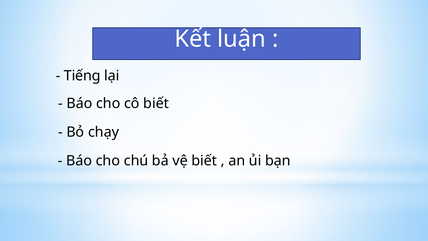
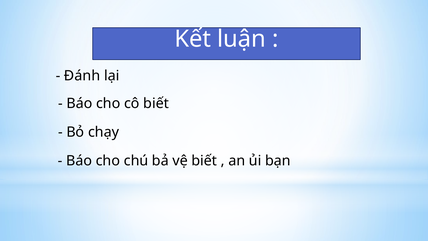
Tiếng: Tiếng -> Đánh
